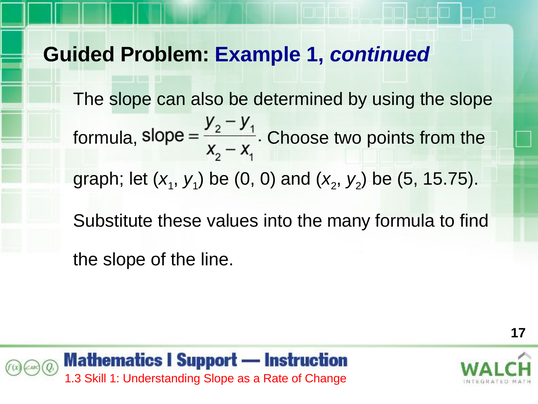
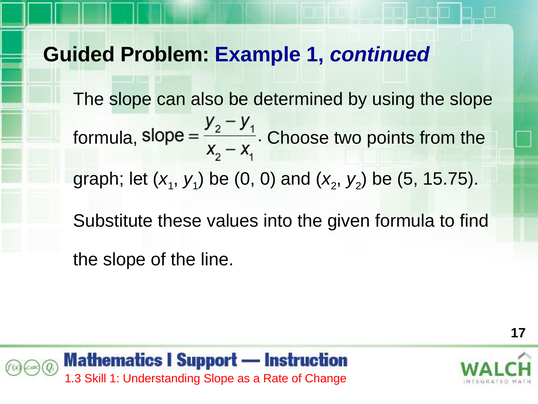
many: many -> given
